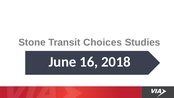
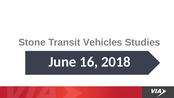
Choices: Choices -> Vehicles
